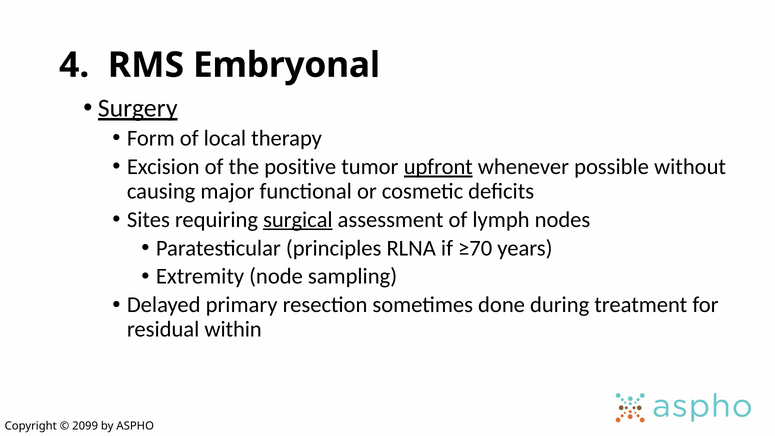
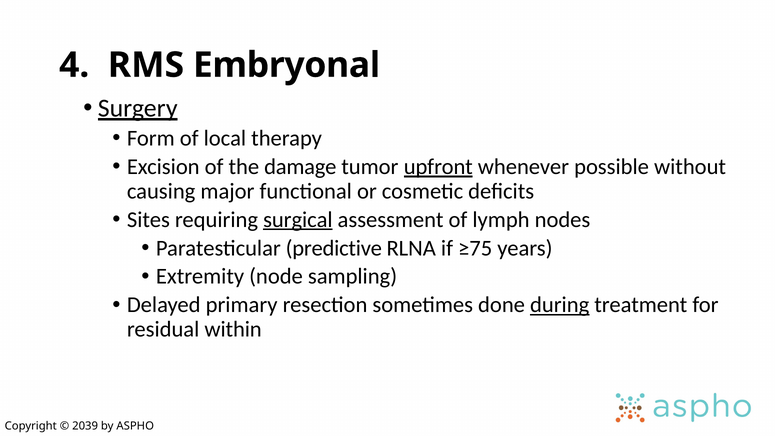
positive: positive -> damage
principles: principles -> predictive
≥70: ≥70 -> ≥75
during underline: none -> present
2099: 2099 -> 2039
